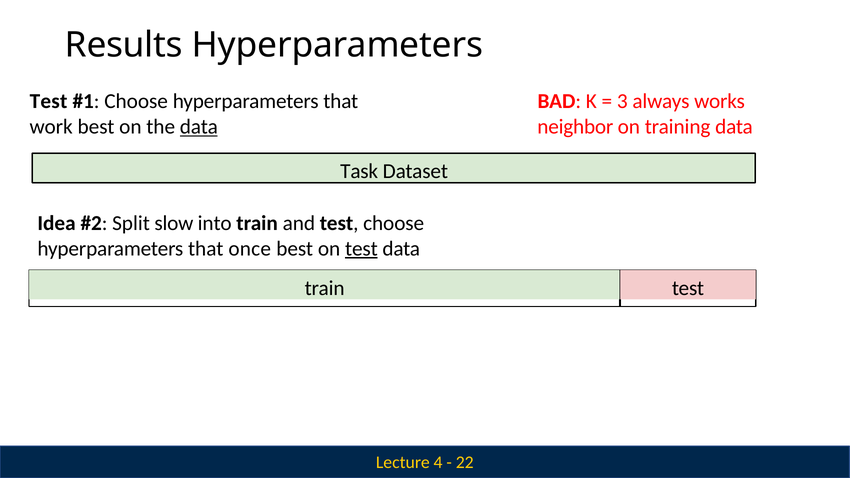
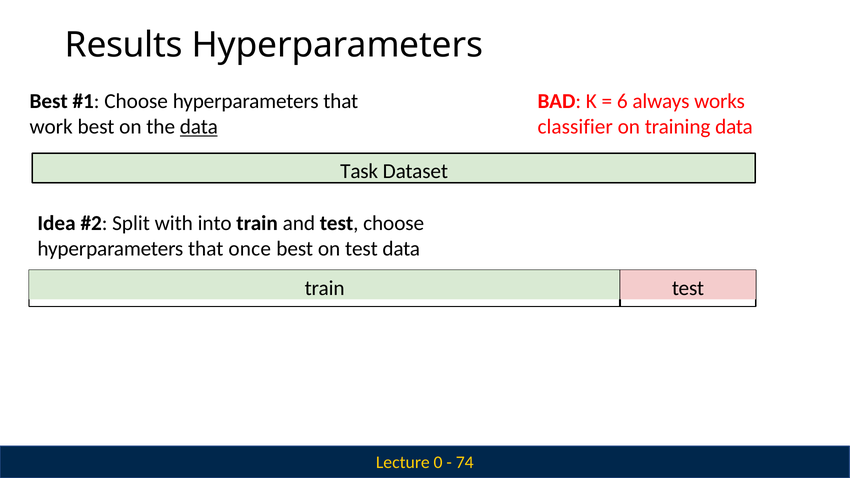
3: 3 -> 6
Test at (49, 101): Test -> Best
neighbor: neighbor -> classifier
slow: slow -> with
test at (361, 249) underline: present -> none
4: 4 -> 0
22: 22 -> 74
